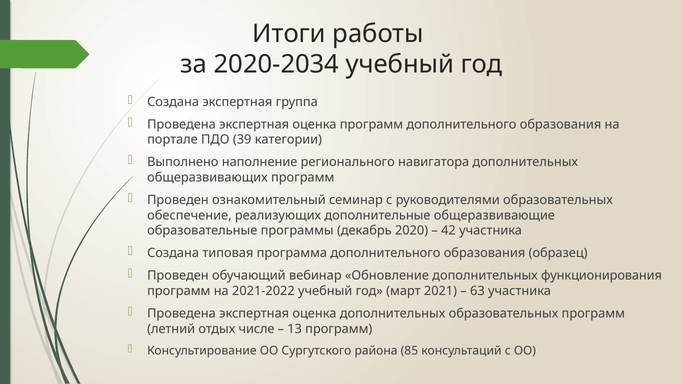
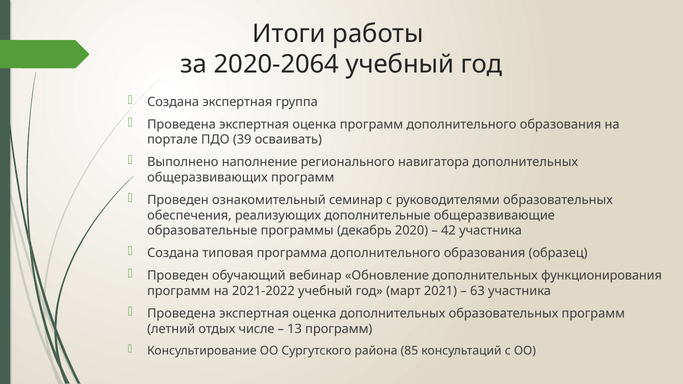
2020-2034: 2020-2034 -> 2020-2064
категории: категории -> осваивать
обеспечение: обеспечение -> обеспечения
